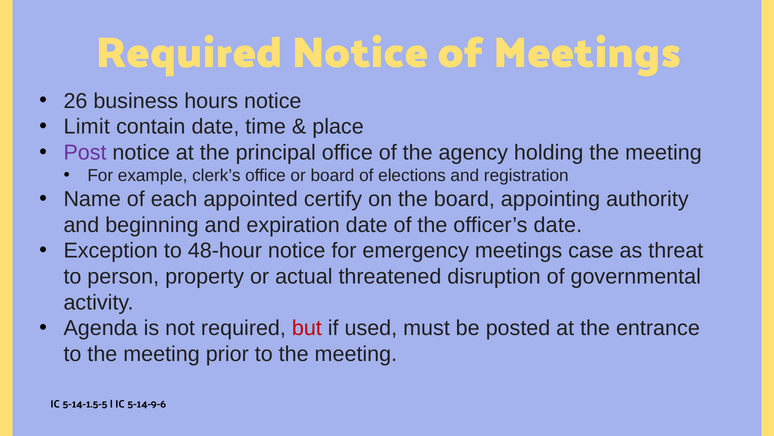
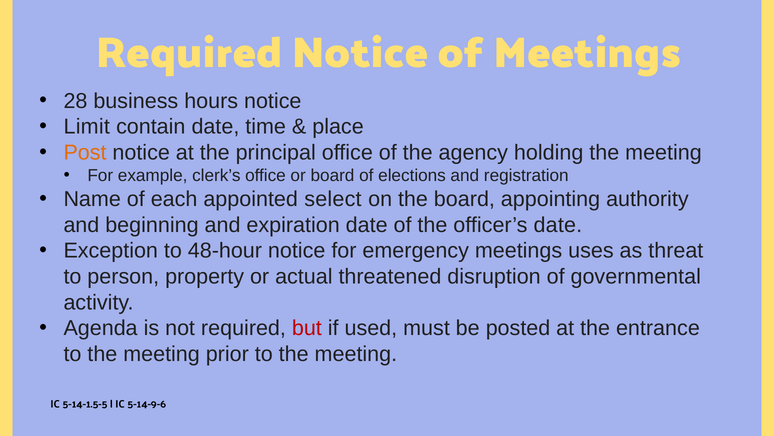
26: 26 -> 28
Post colour: purple -> orange
certify: certify -> select
case: case -> uses
